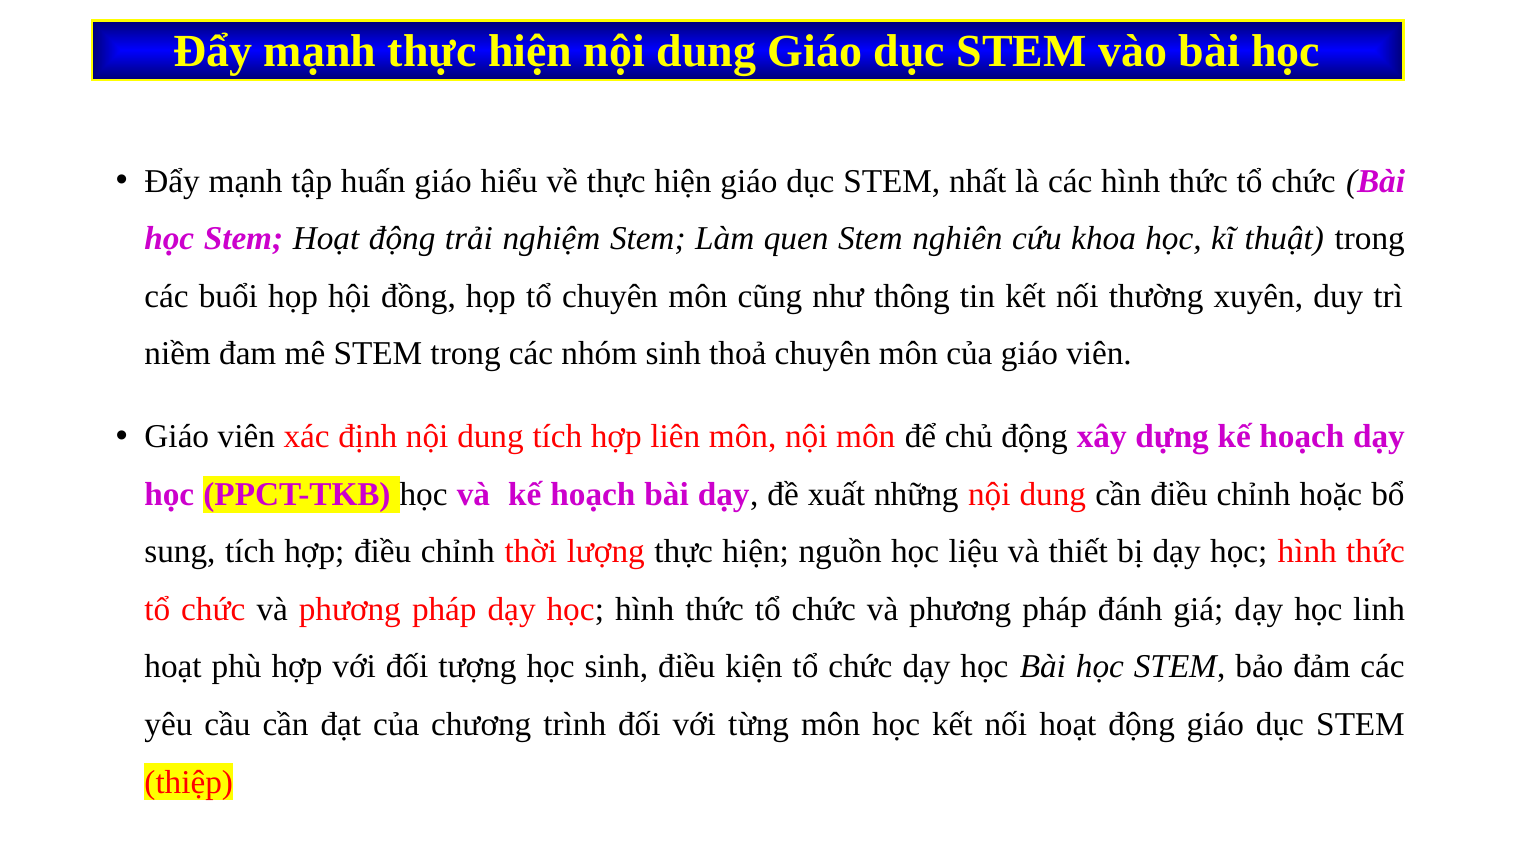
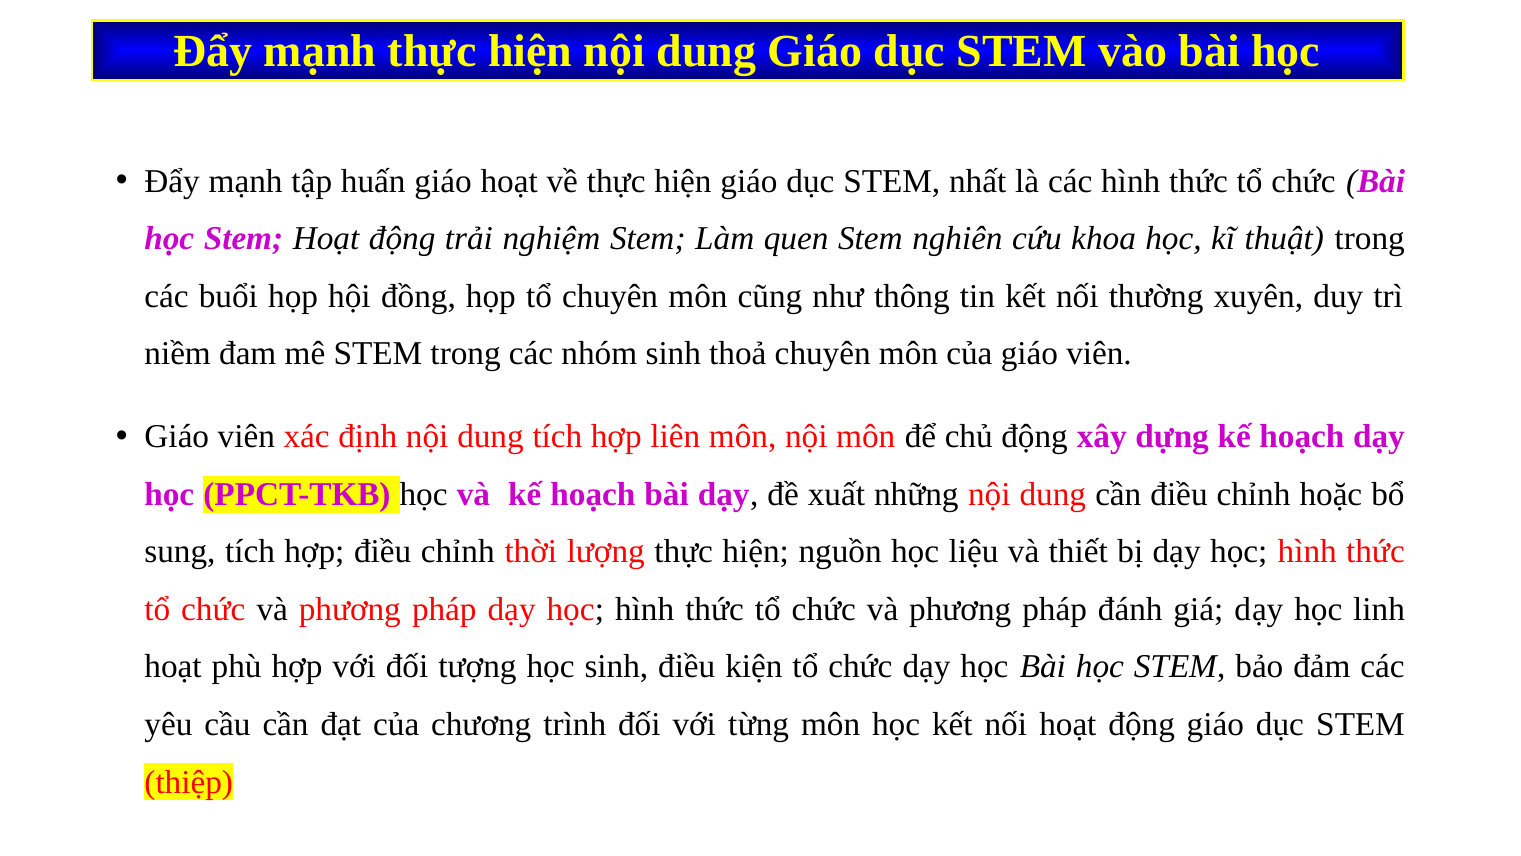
giáo hiểu: hiểu -> hoạt
